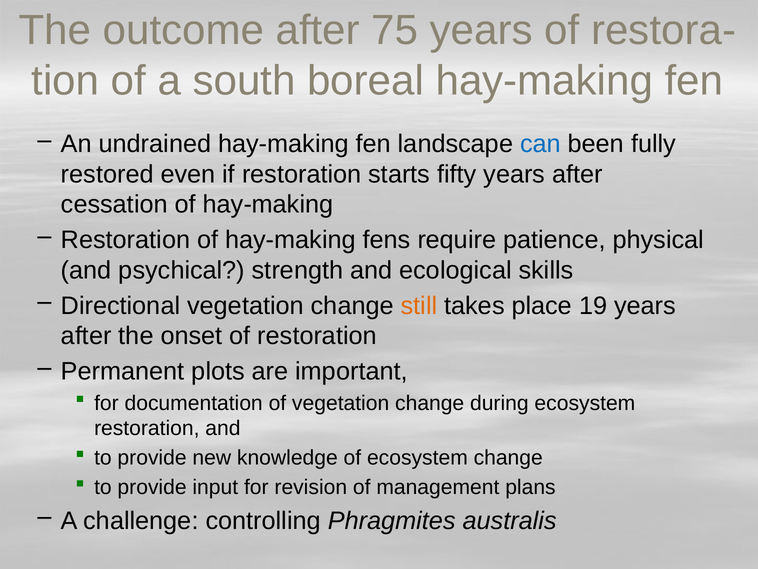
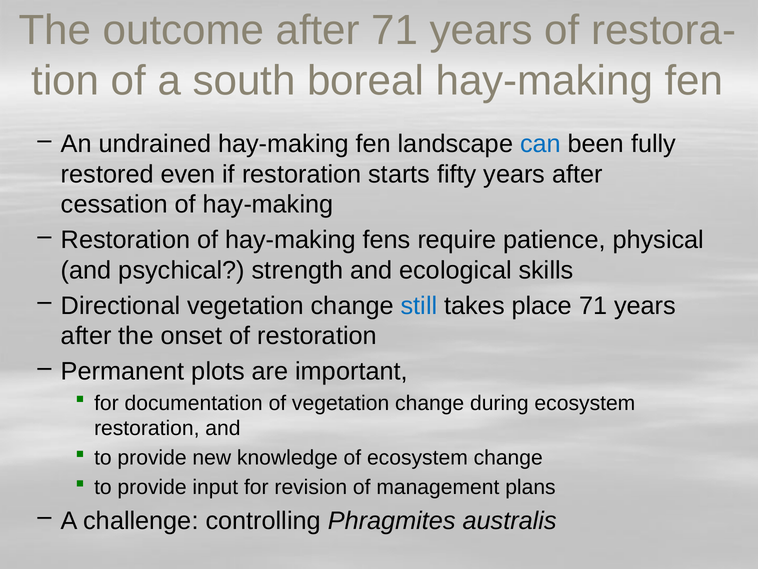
after 75: 75 -> 71
still colour: orange -> blue
place 19: 19 -> 71
